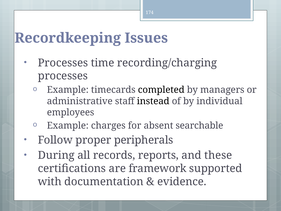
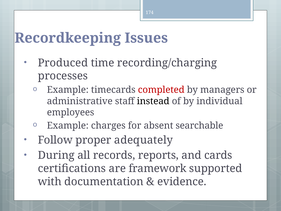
Processes at (63, 63): Processes -> Produced
completed colour: black -> red
peripherals: peripherals -> adequately
these: these -> cards
